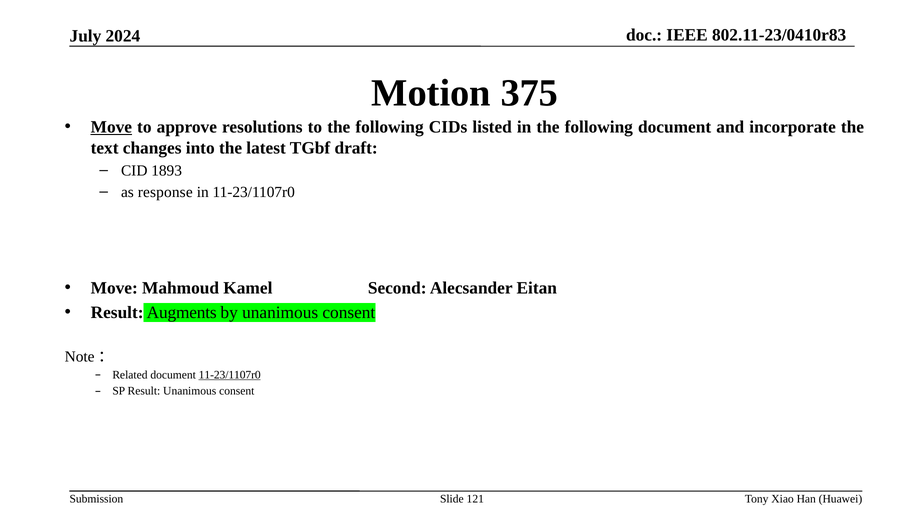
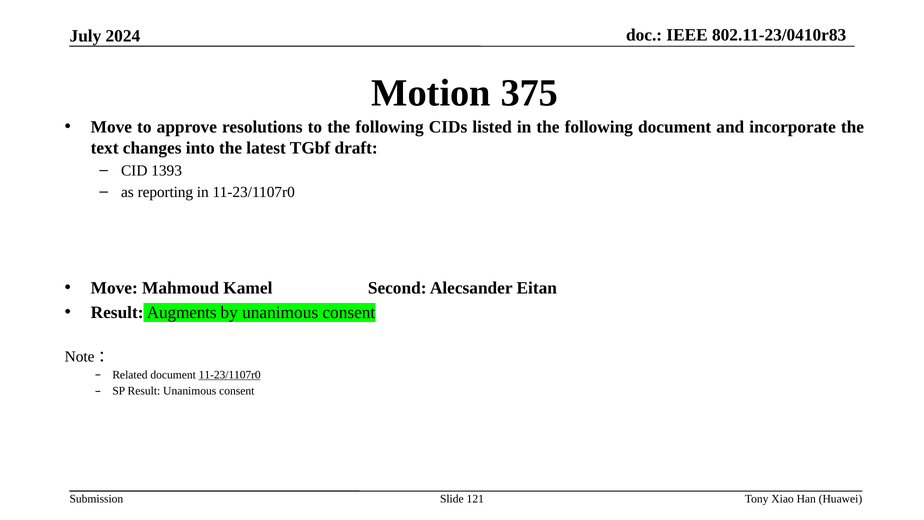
Move at (111, 127) underline: present -> none
1893: 1893 -> 1393
response: response -> reporting
